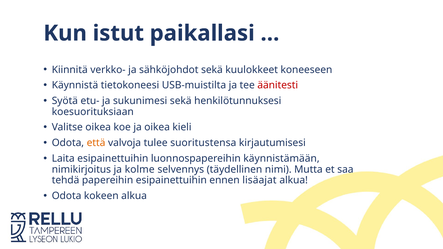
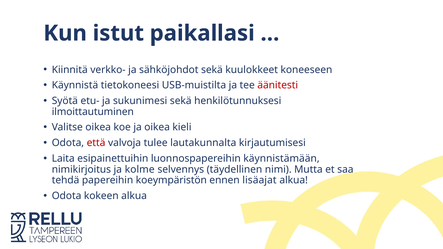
koesuorituksiaan: koesuorituksiaan -> ilmoittautuminen
että colour: orange -> red
suoritustensa: suoritustensa -> lautakunnalta
papereihin esipainettuihin: esipainettuihin -> koeympäristön
